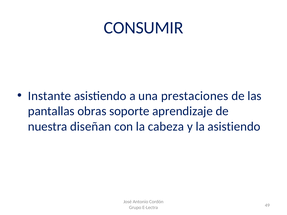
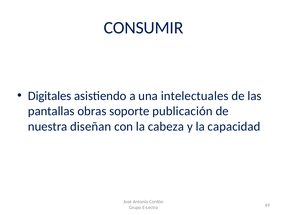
Instante: Instante -> Digitales
prestaciones: prestaciones -> intelectuales
aprendizaje: aprendizaje -> publicación
la asistiendo: asistiendo -> capacidad
